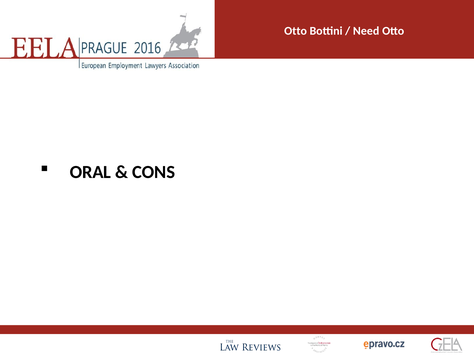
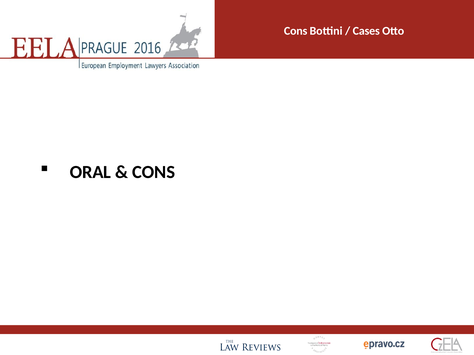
Otto at (296, 31): Otto -> Cons
Need: Need -> Cases
